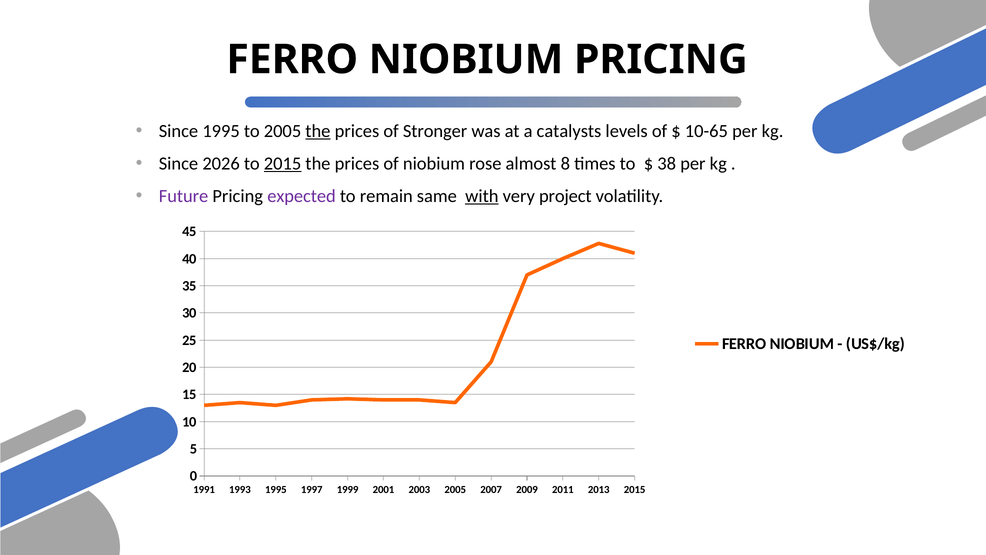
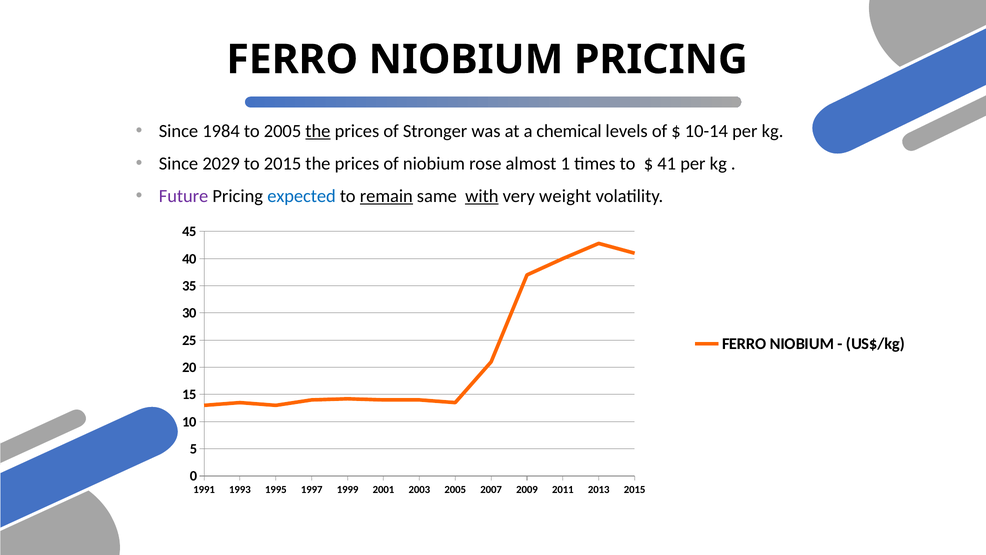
Since 1995: 1995 -> 1984
catalysts: catalysts -> chemical
10-65: 10-65 -> 10-14
2026: 2026 -> 2029
2015 at (283, 164) underline: present -> none
8: 8 -> 1
38: 38 -> 41
expected colour: purple -> blue
remain underline: none -> present
project: project -> weight
